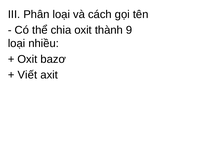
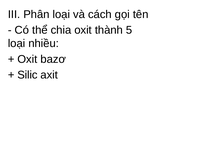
9: 9 -> 5
Viết: Viết -> Silic
